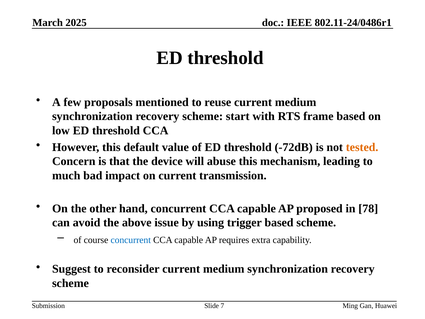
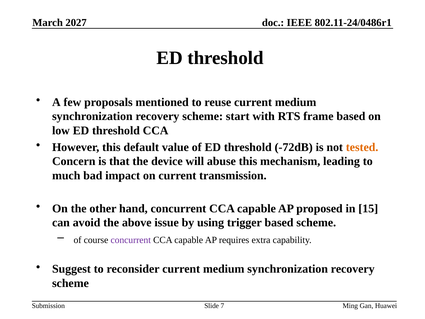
2025: 2025 -> 2027
78: 78 -> 15
concurrent at (131, 240) colour: blue -> purple
